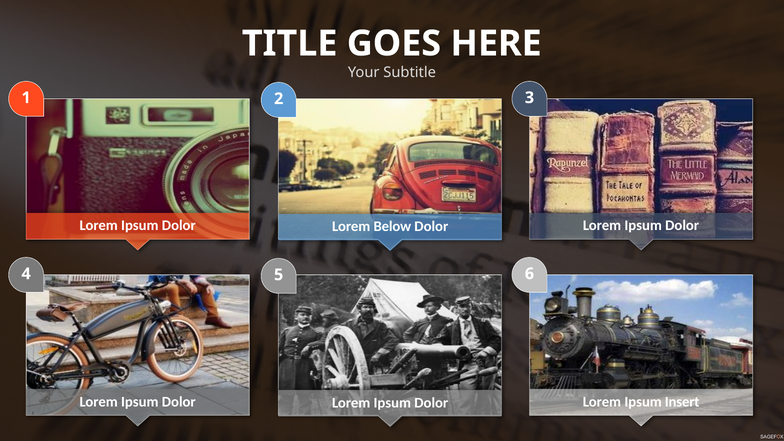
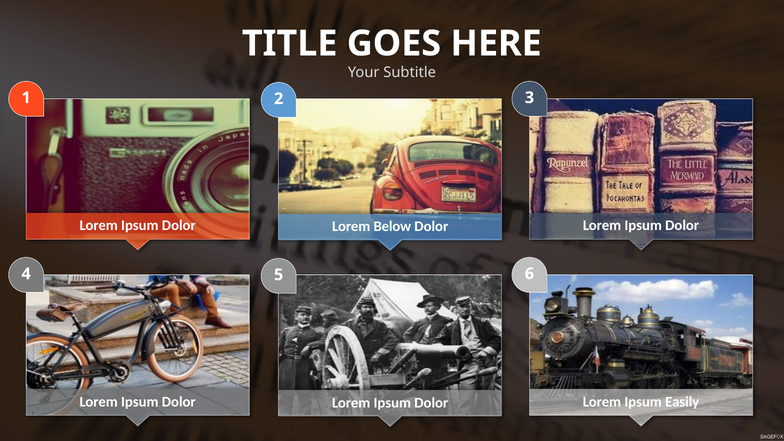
Insert: Insert -> Easily
